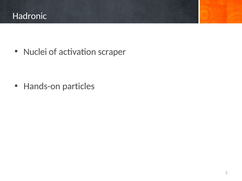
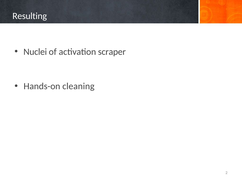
Hadronic: Hadronic -> Resulting
particles: particles -> cleaning
